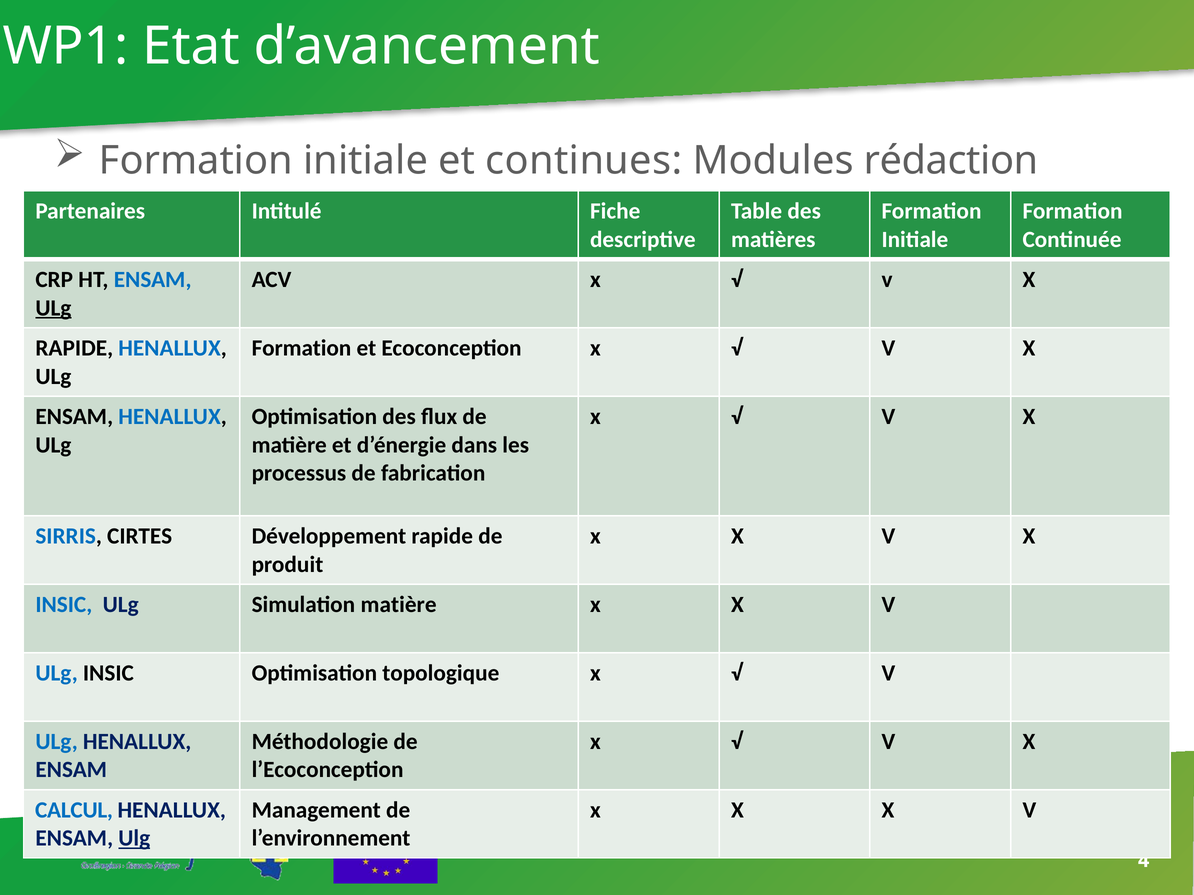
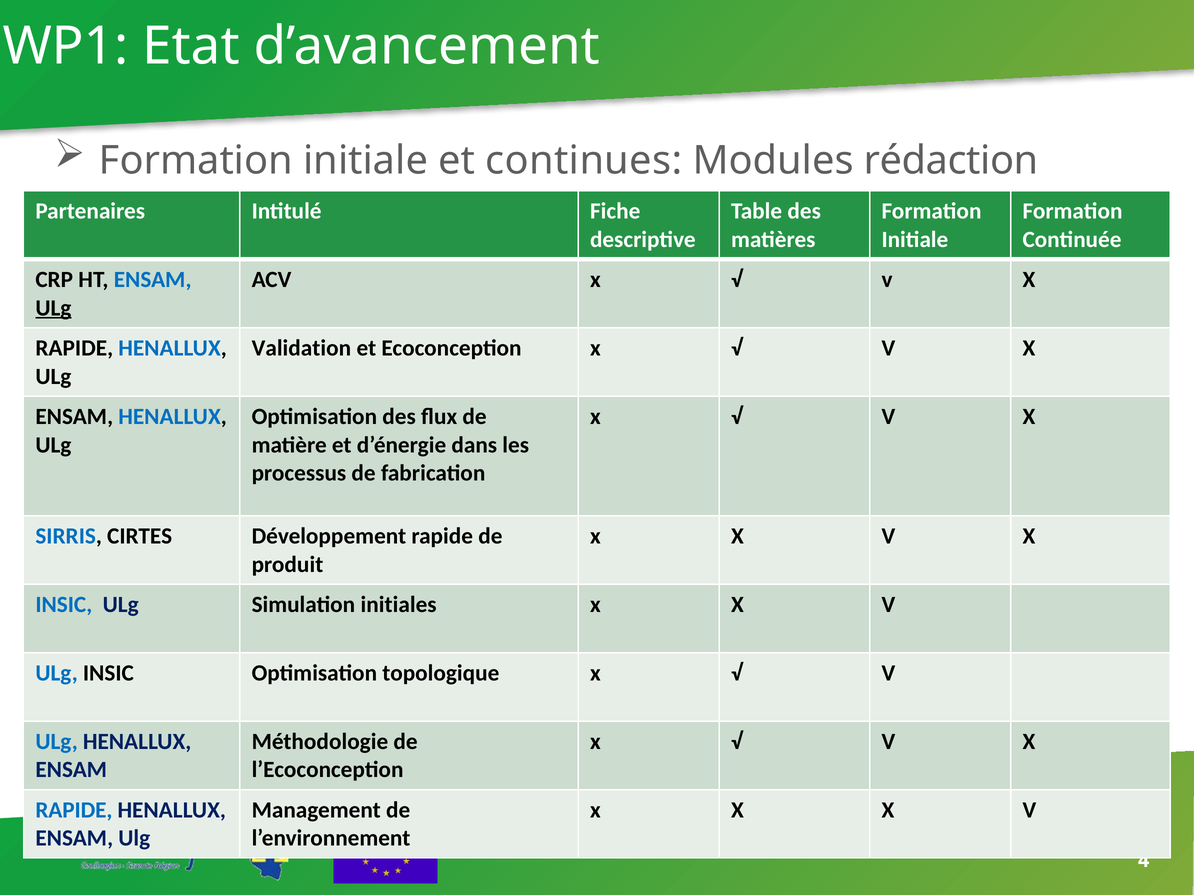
Formation at (301, 348): Formation -> Validation
Simulation matière: matière -> initiales
CALCUL at (74, 810): CALCUL -> RAPIDE
Ulg at (134, 839) underline: present -> none
